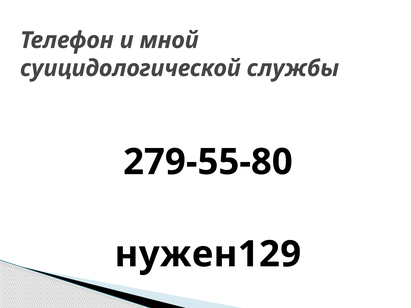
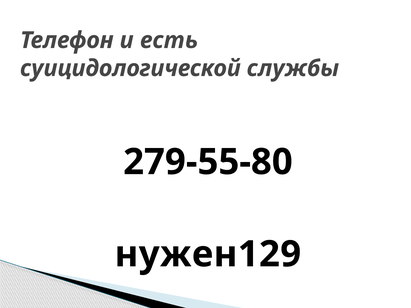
мной: мной -> есть
